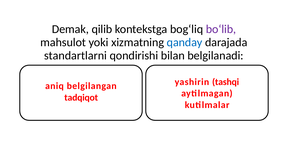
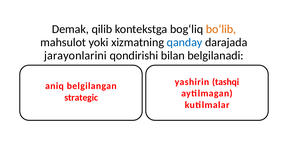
bo‘lib colour: purple -> orange
standartlarni: standartlarni -> jarayonlarini
tadqiqot: tadqiqot -> strategic
